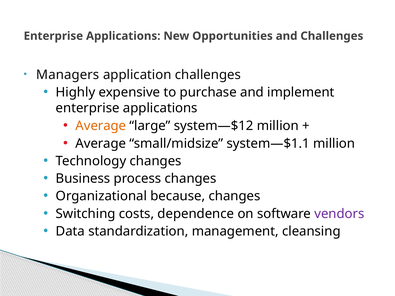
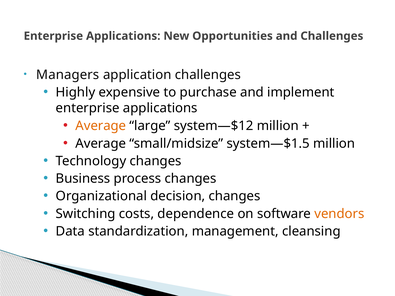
system—$1.1: system—$1.1 -> system—$1.5
because: because -> decision
vendors colour: purple -> orange
